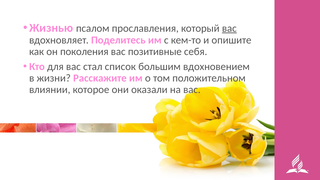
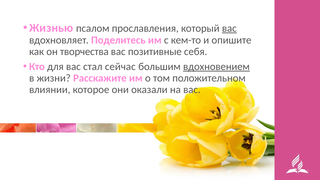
поколения: поколения -> творчества
список: список -> сейчас
вдохновением underline: none -> present
